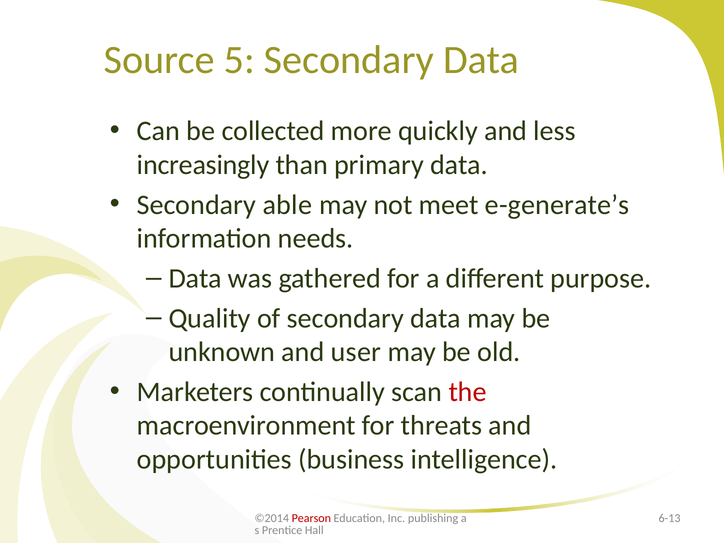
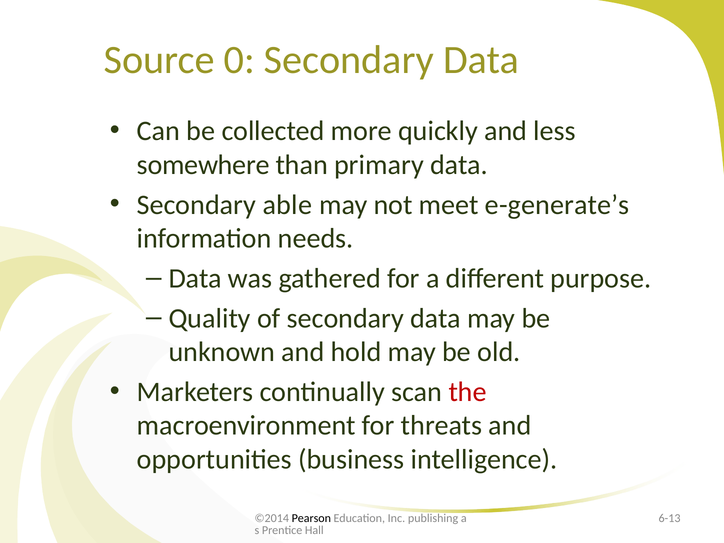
5: 5 -> 0
increasingly: increasingly -> somewhere
user: user -> hold
Pearson colour: red -> black
